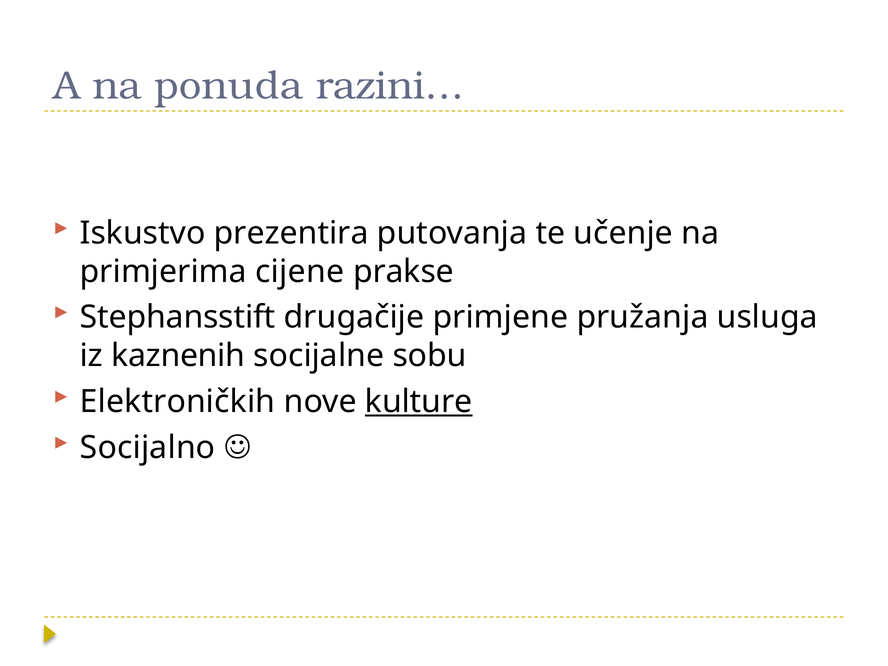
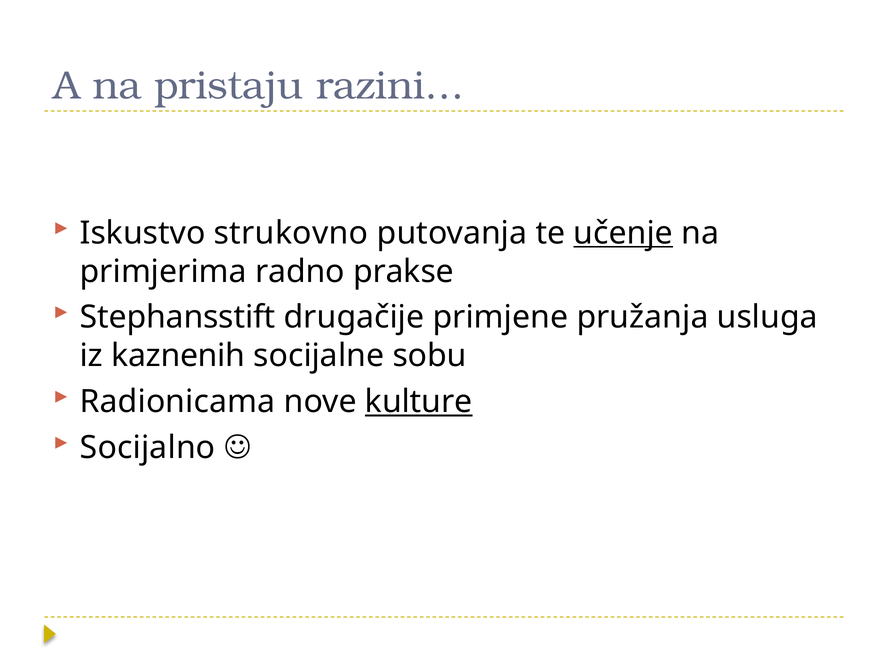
ponuda: ponuda -> pristaju
prezentira: prezentira -> strukovno
učenje underline: none -> present
cijene: cijene -> radno
Elektroničkih: Elektroničkih -> Radionicama
